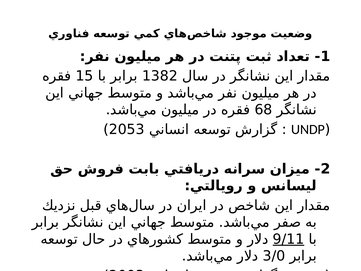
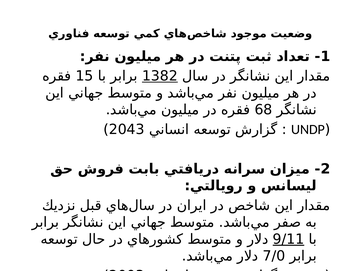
1382 underline: none -> present
2053: 2053 -> 2043
3/0: 3/0 -> 7/0
